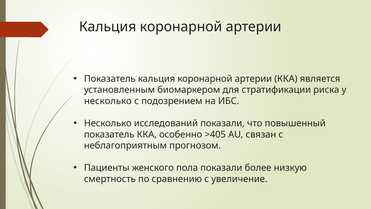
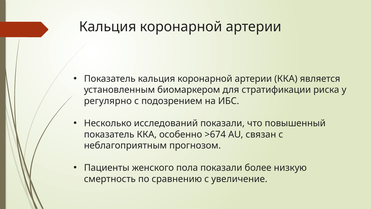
несколько at (108, 101): несколько -> регулярно
>405: >405 -> >674
